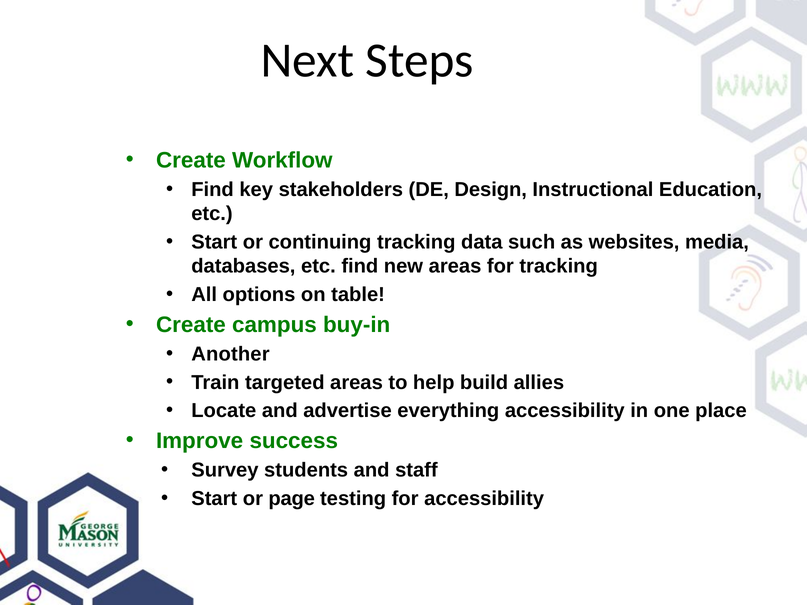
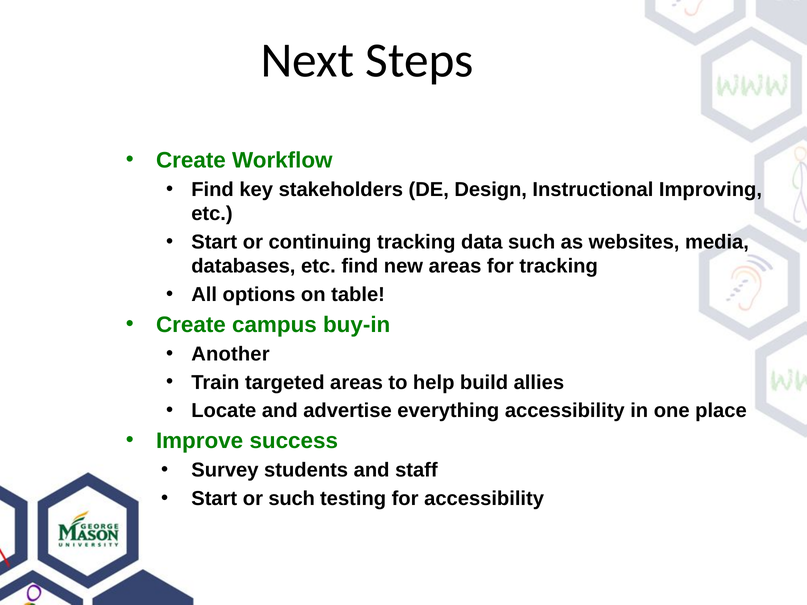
Education: Education -> Improving
or page: page -> such
